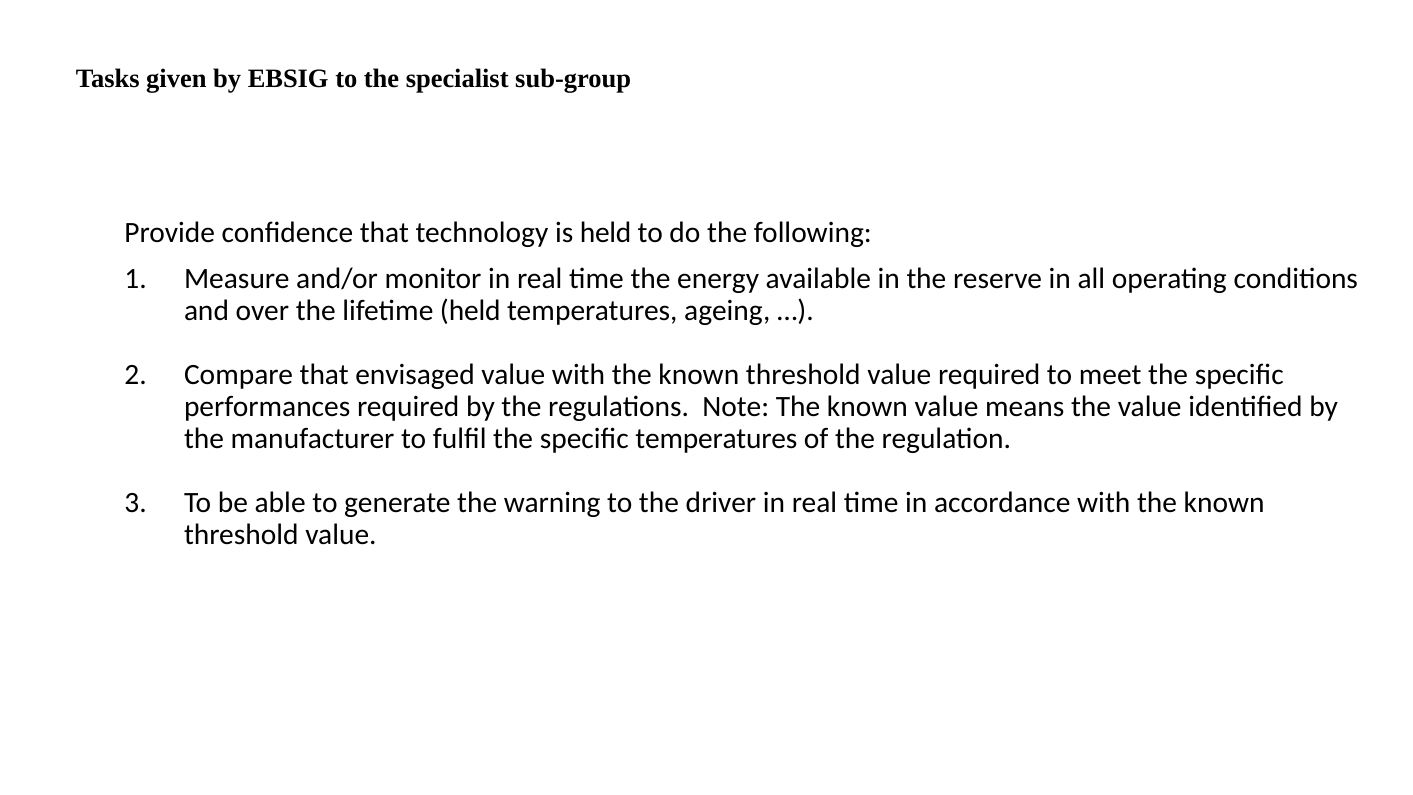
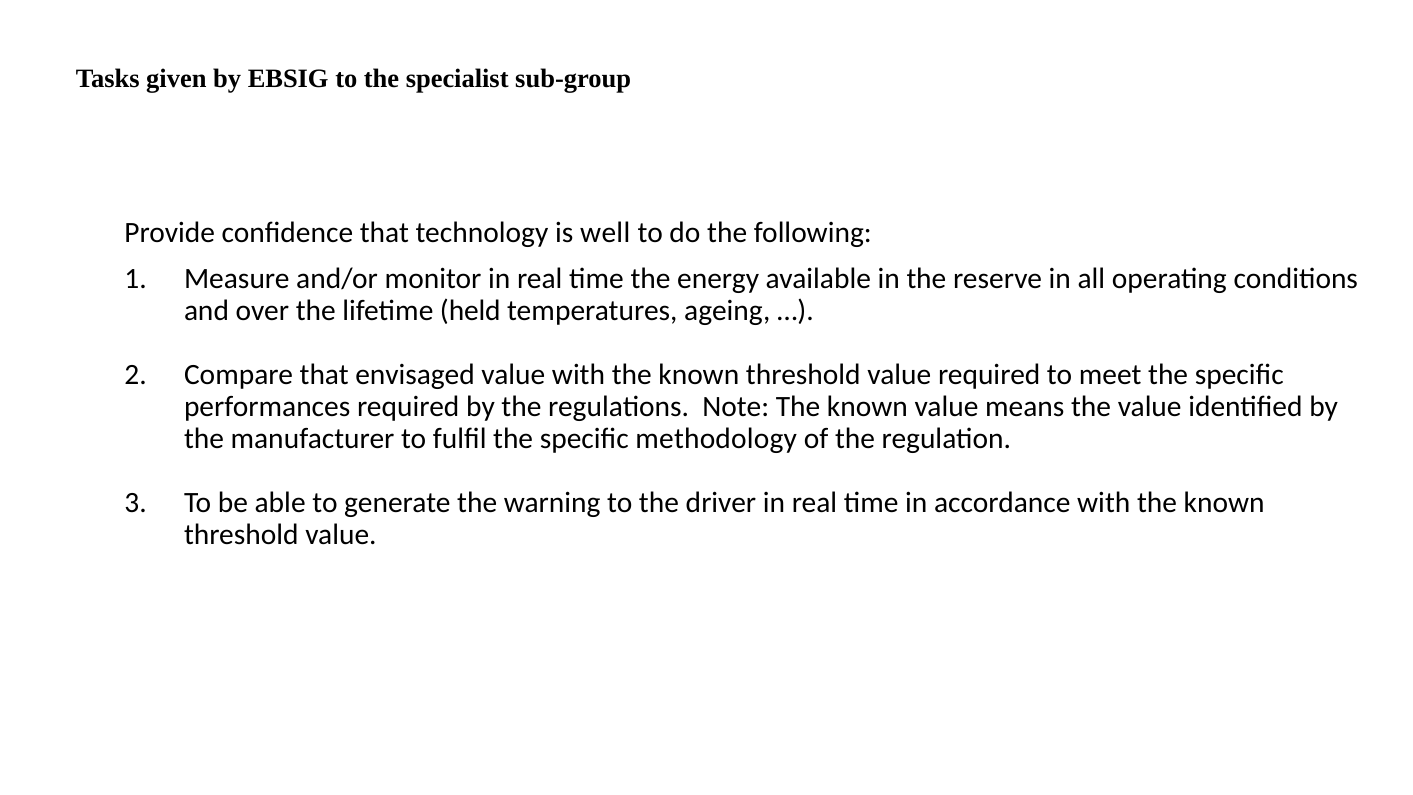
is held: held -> well
specific temperatures: temperatures -> methodology
